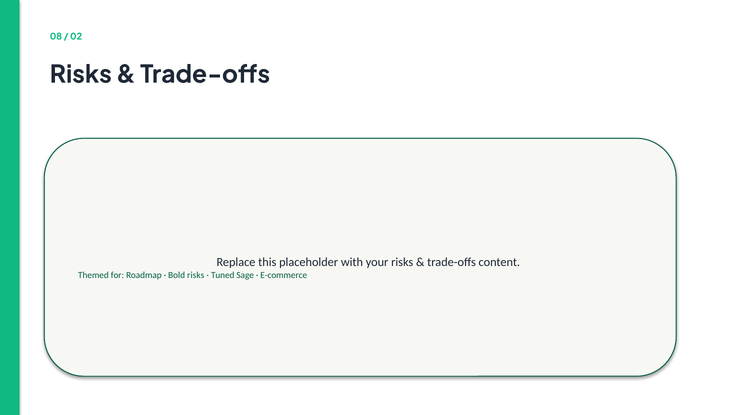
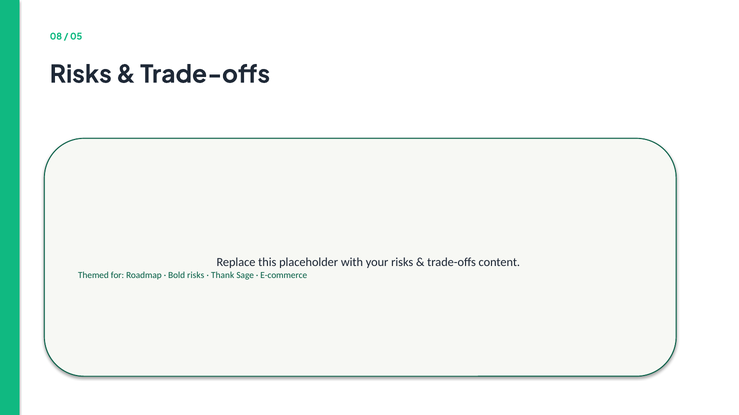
02: 02 -> 05
Tuned: Tuned -> Thank
